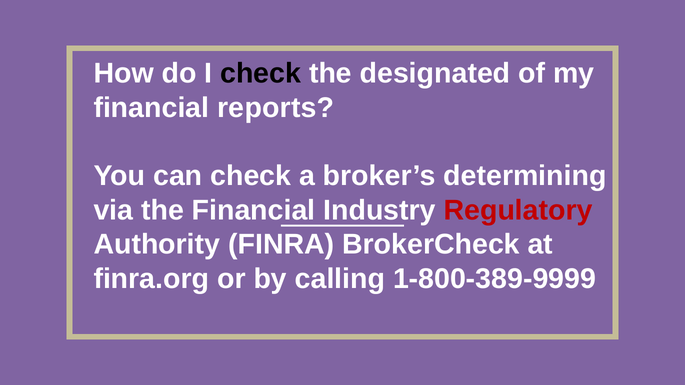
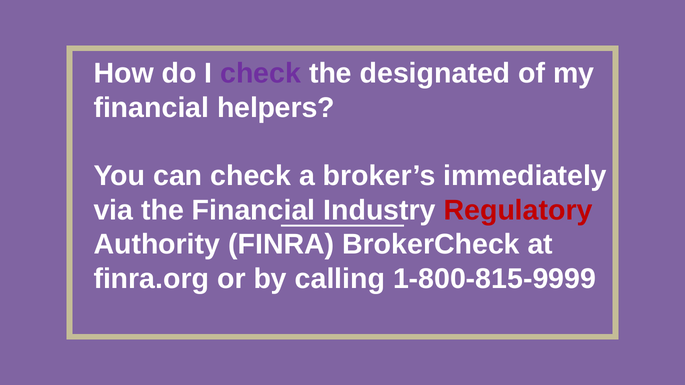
check at (261, 73) colour: black -> purple
reports: reports -> helpers
determining: determining -> immediately
1-800-389-9999: 1-800-389-9999 -> 1-800-815-9999
